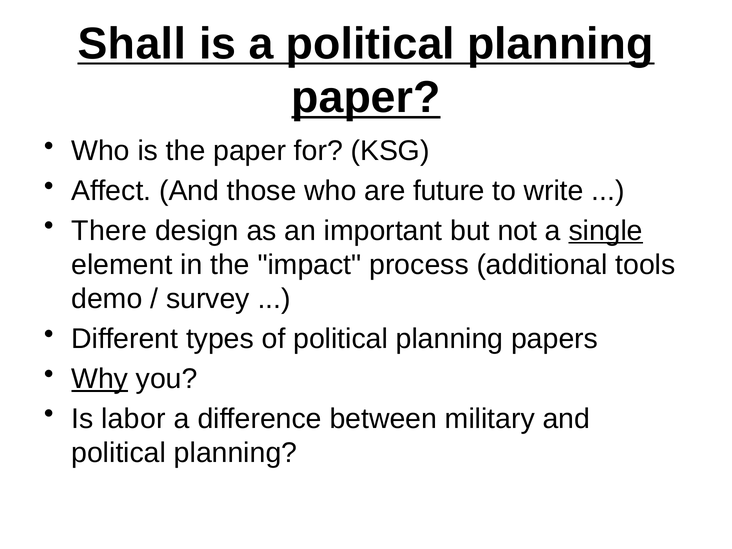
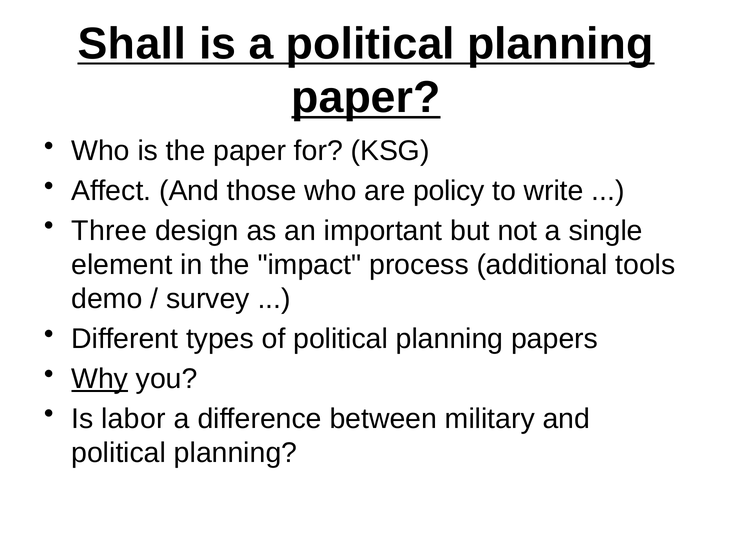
future: future -> policy
There: There -> Three
single underline: present -> none
